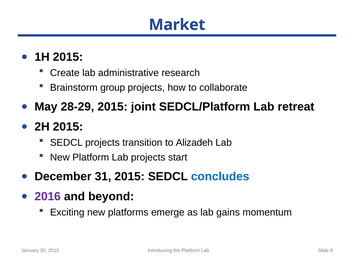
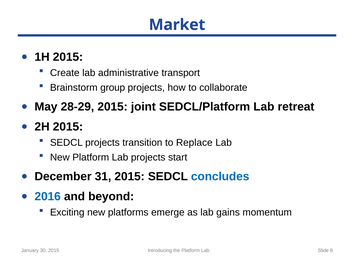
research: research -> transport
Alizadeh: Alizadeh -> Replace
2016 colour: purple -> blue
